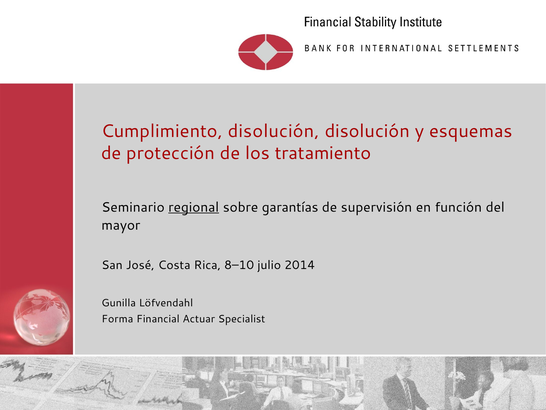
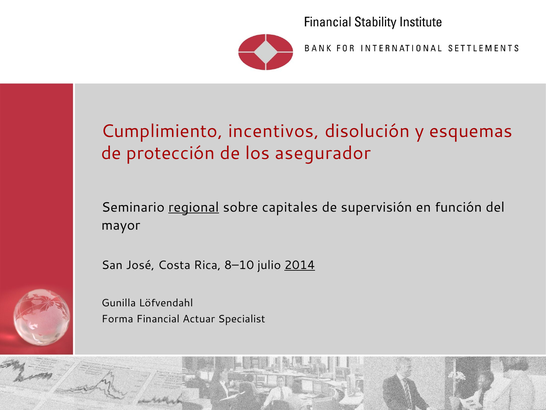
Cumplimiento disolución: disolución -> incentivos
tratamiento: tratamiento -> asegurador
garantías: garantías -> capitales
2014 underline: none -> present
